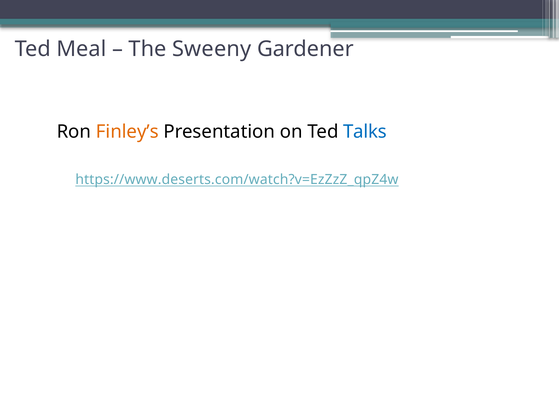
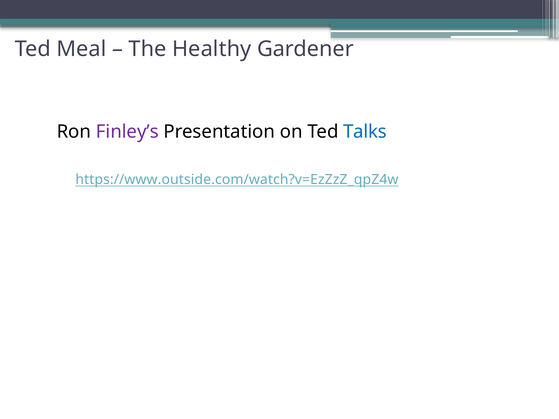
Sweeny: Sweeny -> Healthy
Finley’s colour: orange -> purple
https://www.deserts.com/watch?v=EzZzZ_qpZ4w: https://www.deserts.com/watch?v=EzZzZ_qpZ4w -> https://www.outside.com/watch?v=EzZzZ_qpZ4w
